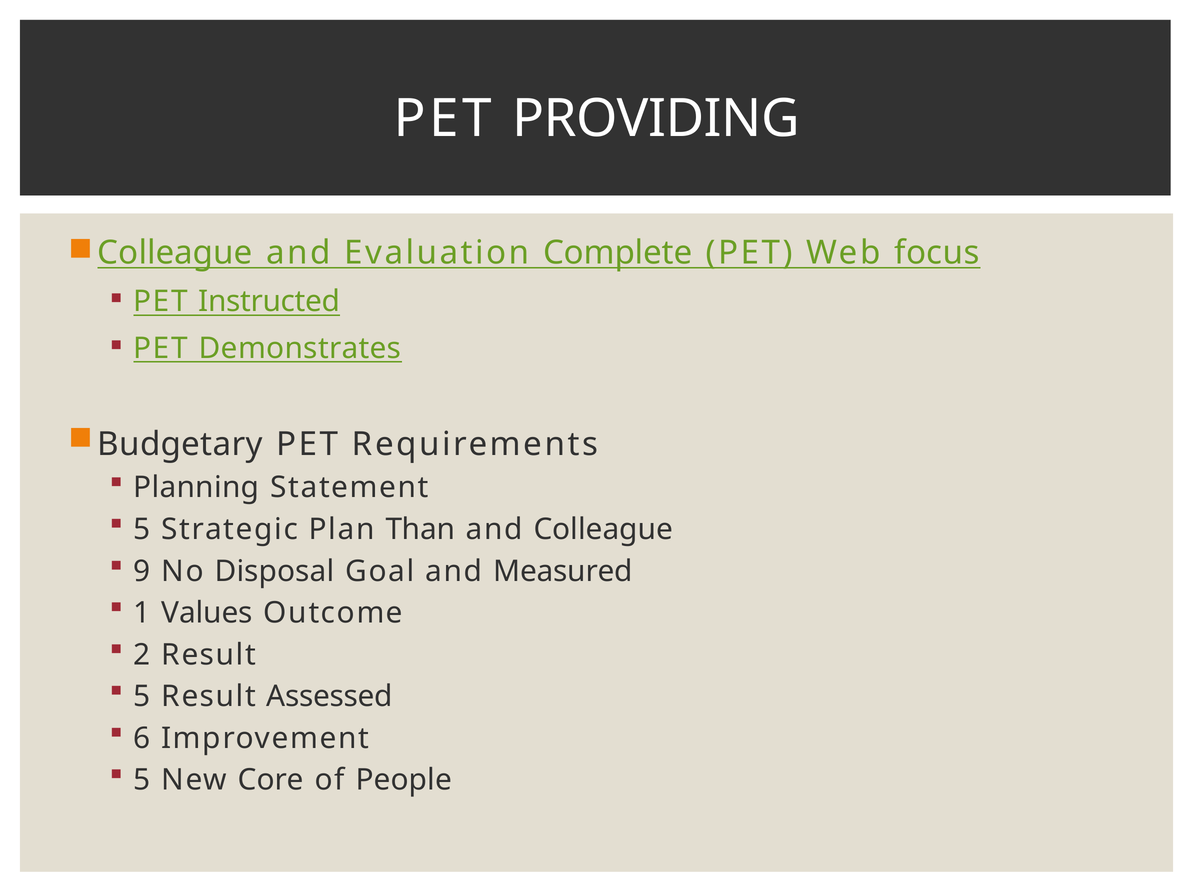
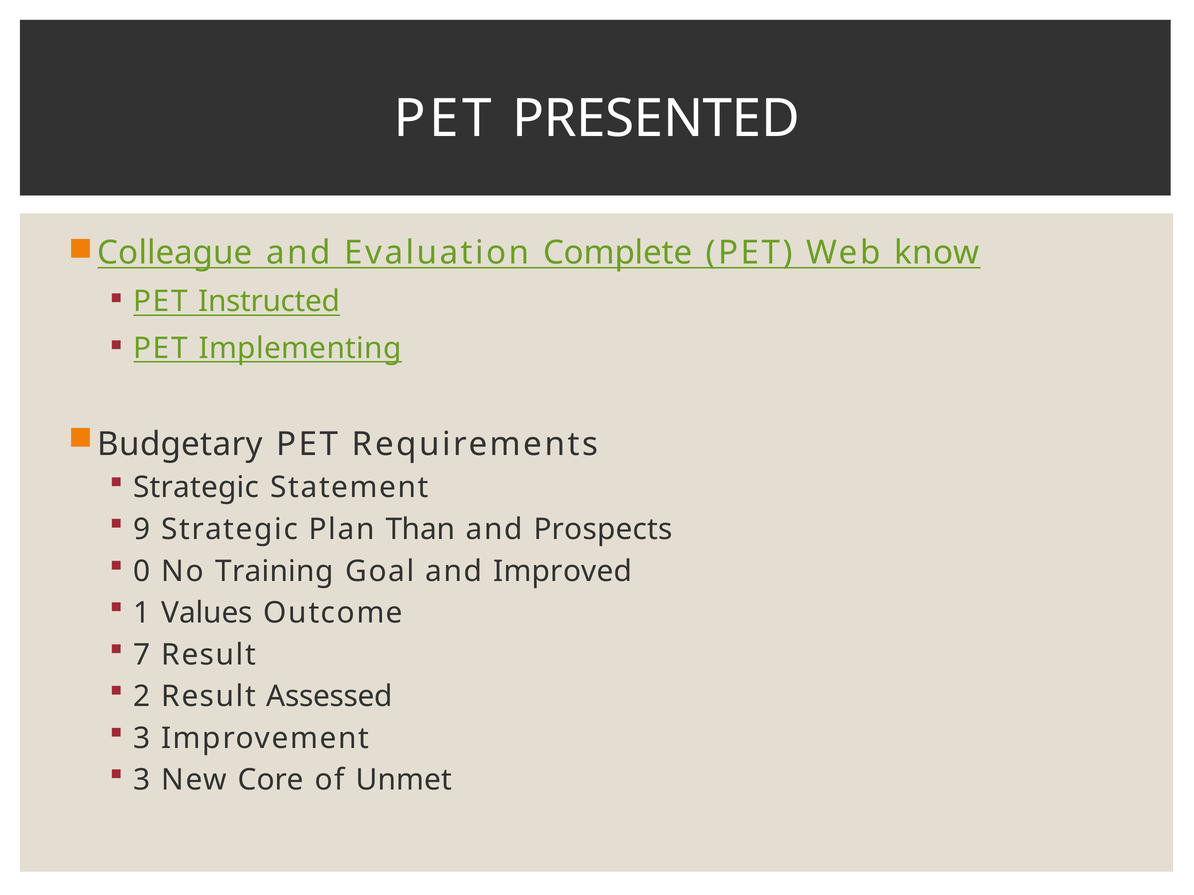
PROVIDING: PROVIDING -> PRESENTED
focus: focus -> know
Demonstrates: Demonstrates -> Implementing
Planning at (196, 488): Planning -> Strategic
5 at (142, 530): 5 -> 9
and Colleague: Colleague -> Prospects
9: 9 -> 0
Disposal: Disposal -> Training
Measured: Measured -> Improved
2: 2 -> 7
5 at (142, 697): 5 -> 2
6 at (142, 739): 6 -> 3
5 at (142, 780): 5 -> 3
People: People -> Unmet
